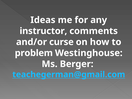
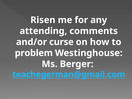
Ideas: Ideas -> Risen
instructor: instructor -> attending
